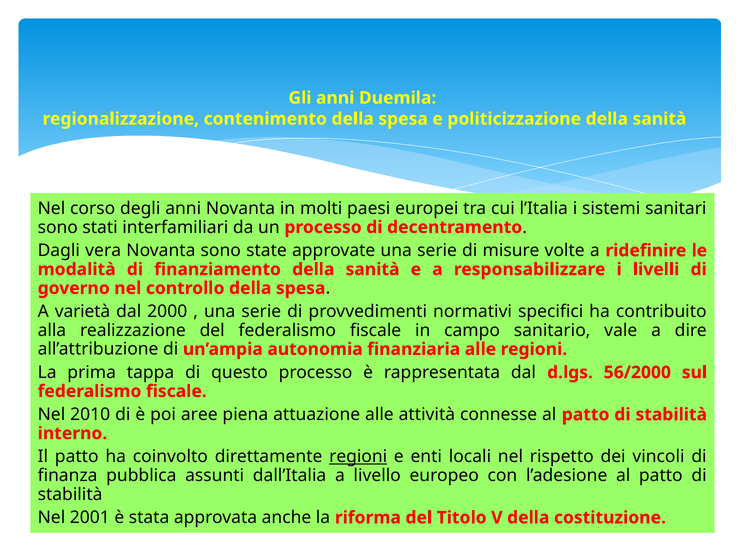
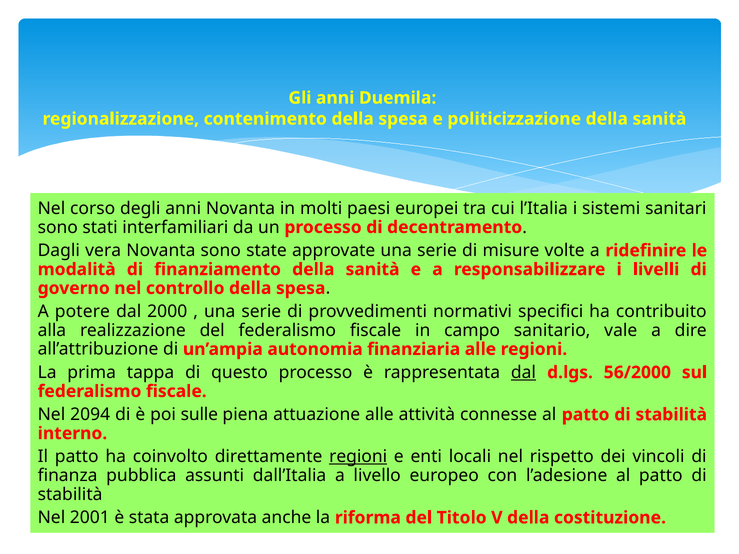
varietà: varietà -> potere
dal at (523, 373) underline: none -> present
2010: 2010 -> 2094
aree: aree -> sulle
